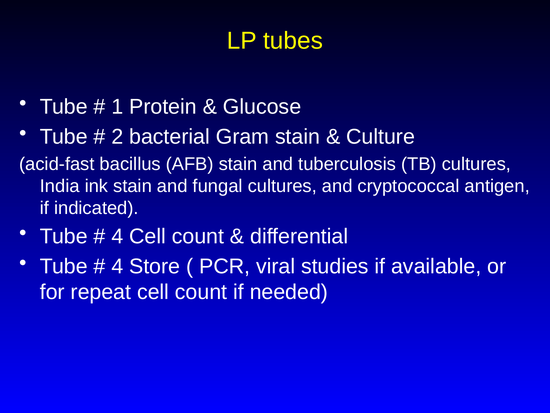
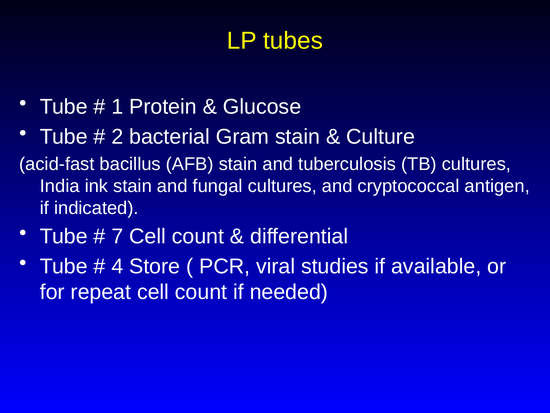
4 at (117, 236): 4 -> 7
